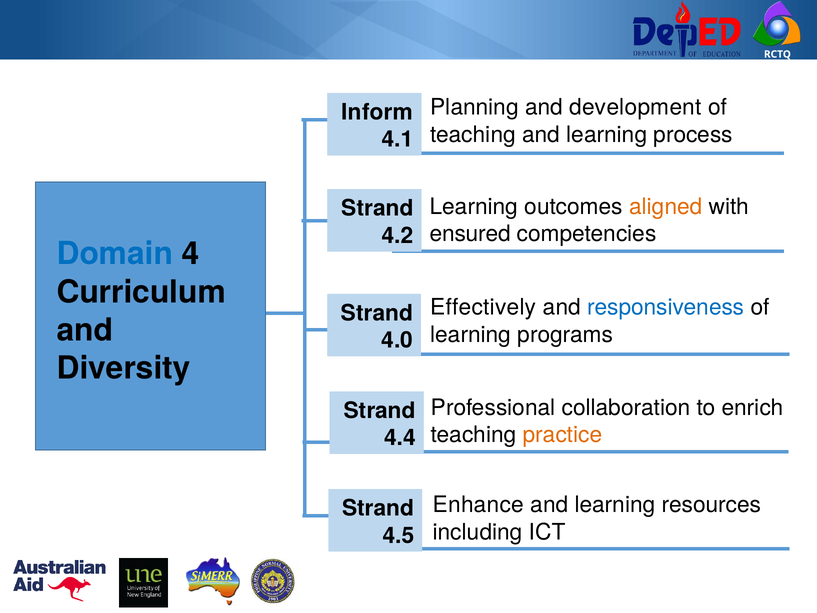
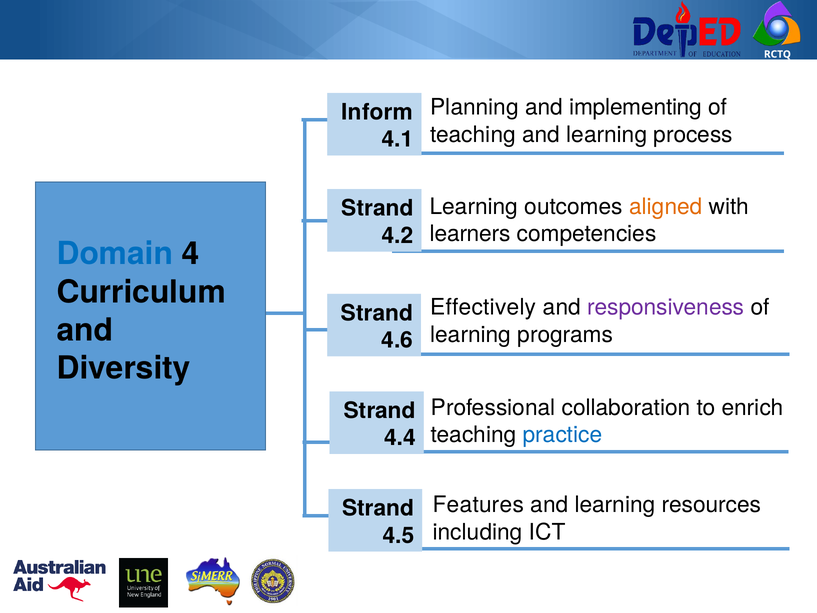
development: development -> implementing
ensured: ensured -> learners
responsiveness colour: blue -> purple
4.0: 4.0 -> 4.6
practice colour: orange -> blue
Enhance: Enhance -> Features
